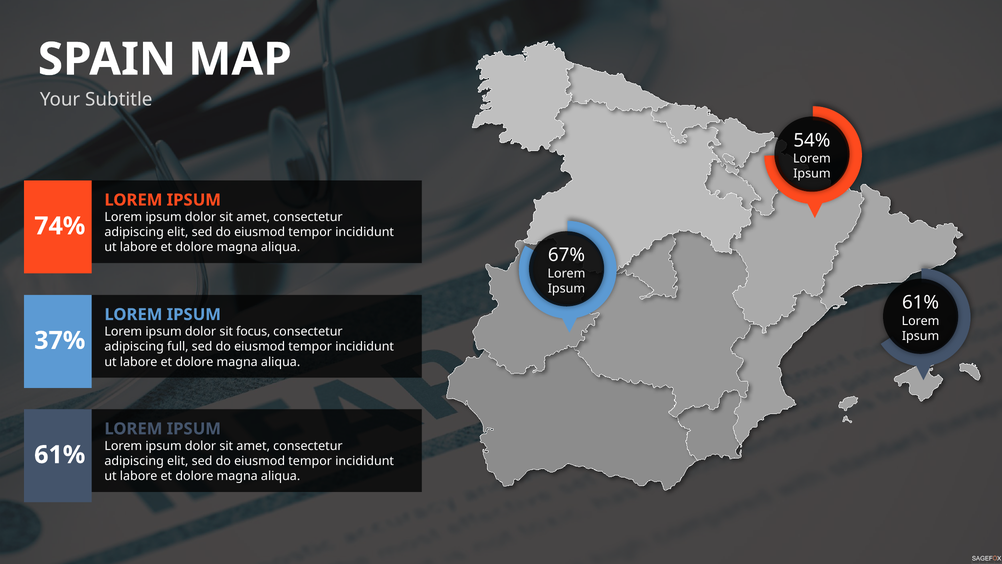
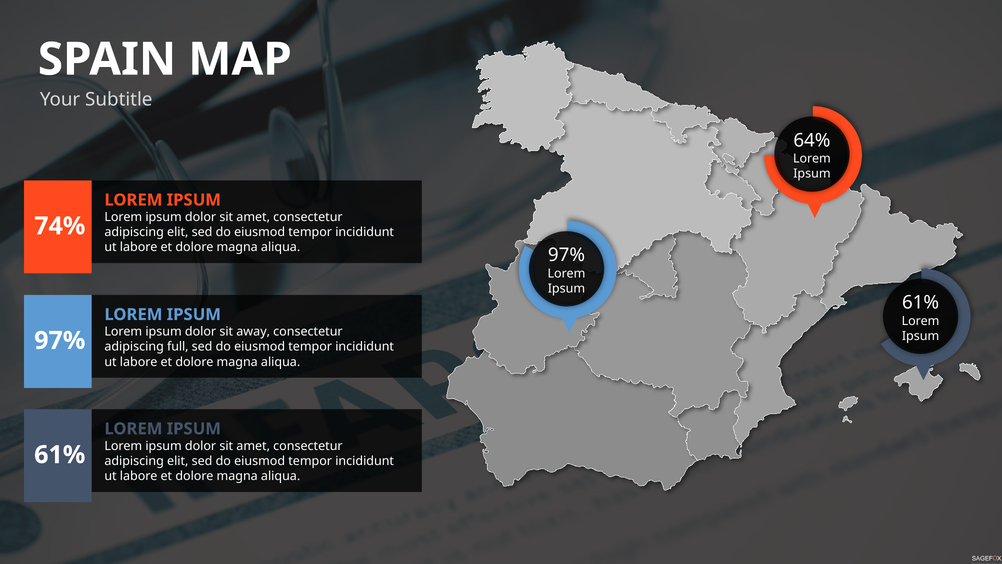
54%: 54% -> 64%
67% at (566, 255): 67% -> 97%
focus: focus -> away
37% at (60, 340): 37% -> 97%
